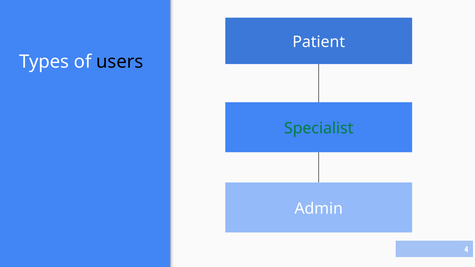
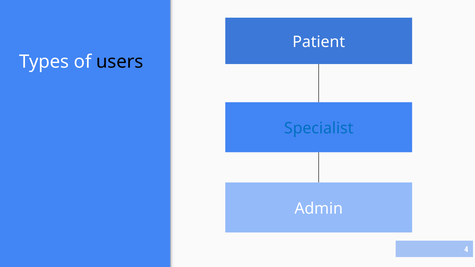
Specialist colour: green -> blue
